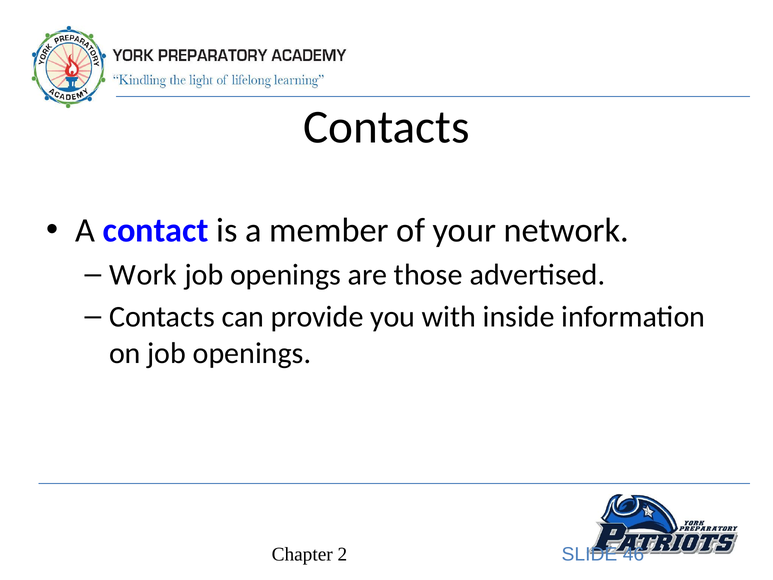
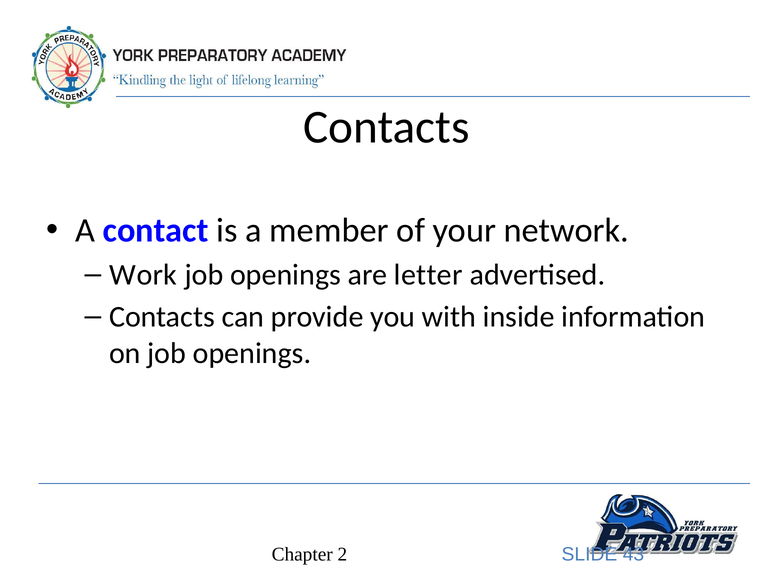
those: those -> letter
46: 46 -> 43
